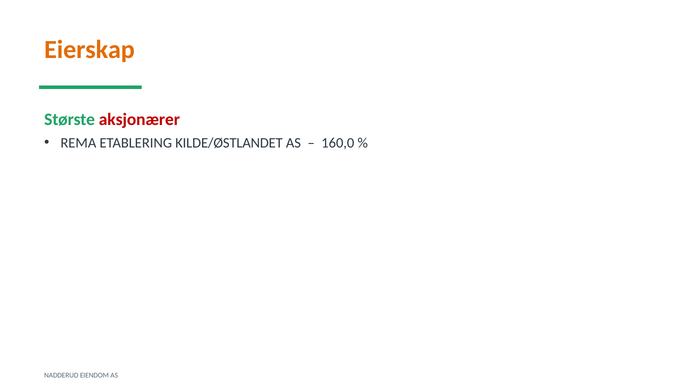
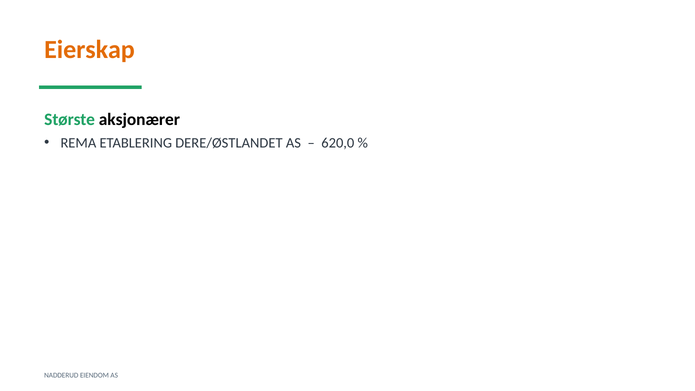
aksjonærer colour: red -> black
KILDE/ØSTLANDET: KILDE/ØSTLANDET -> DERE/ØSTLANDET
160,0: 160,0 -> 620,0
